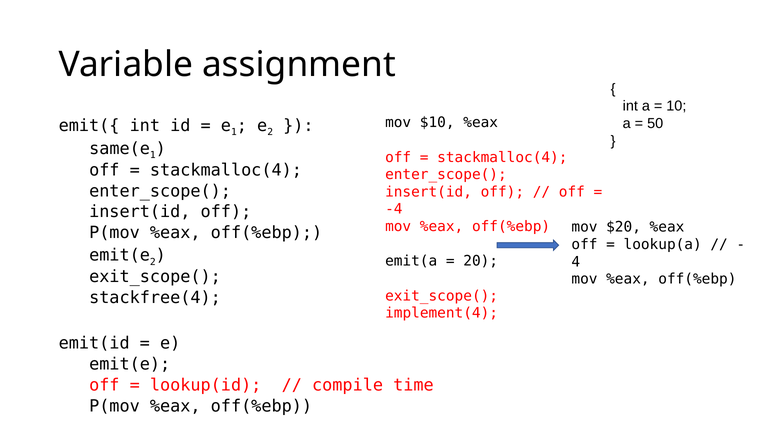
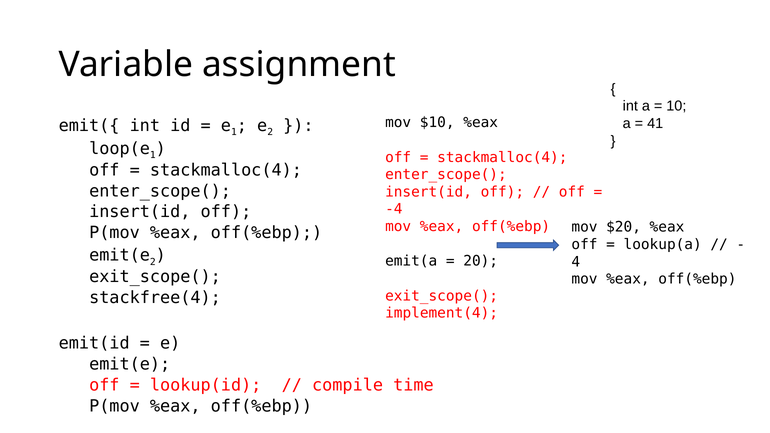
50: 50 -> 41
same(e: same(e -> loop(e
